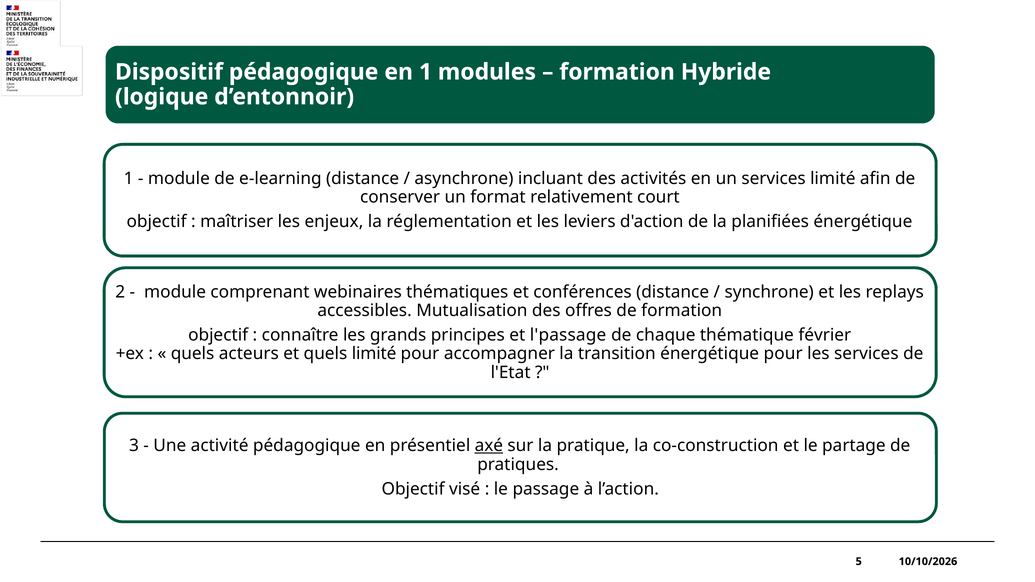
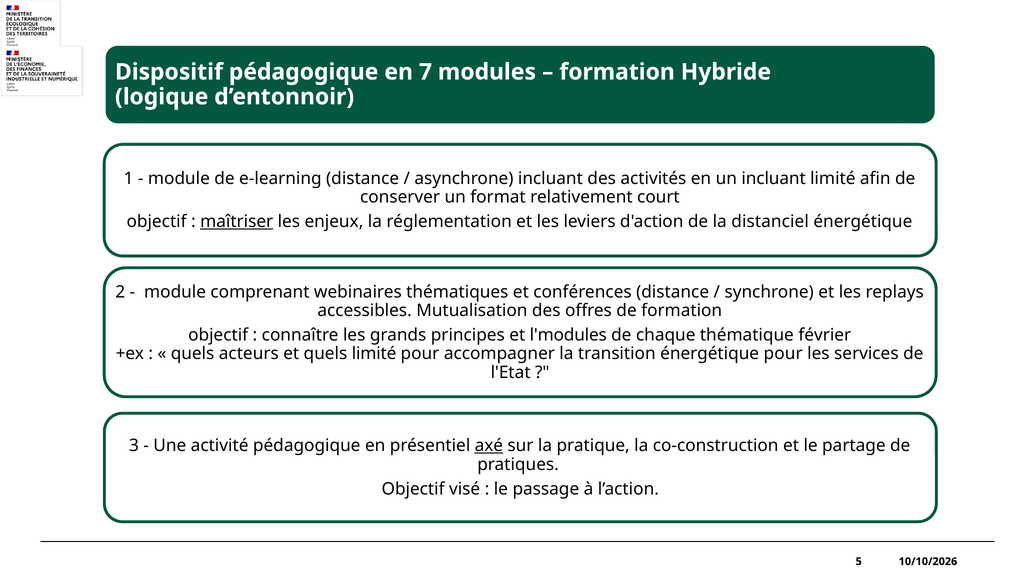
en 1: 1 -> 7
un services: services -> incluant
maîtriser underline: none -> present
planifiées: planifiées -> distanciel
l'passage: l'passage -> l'modules
